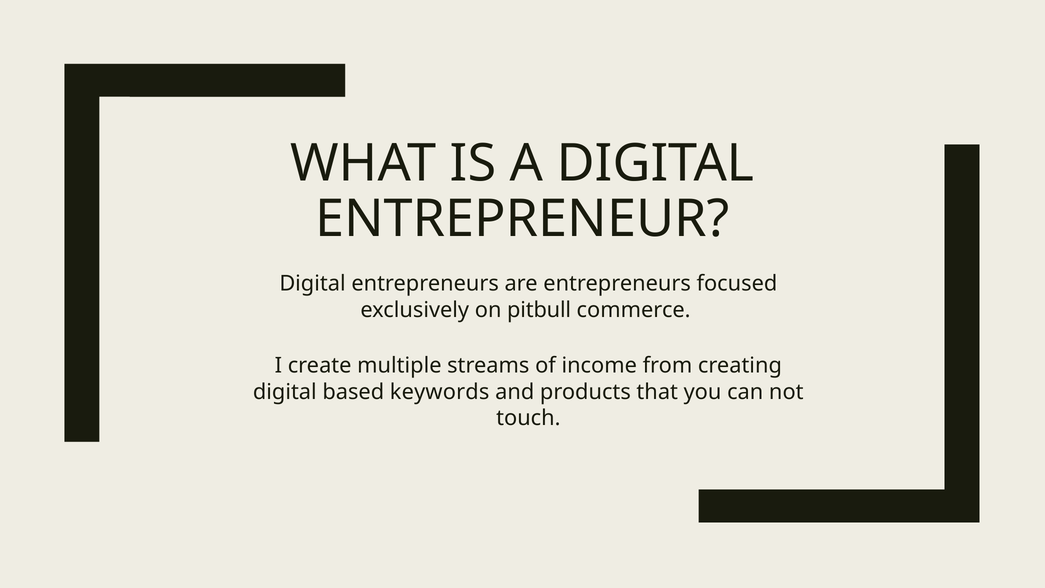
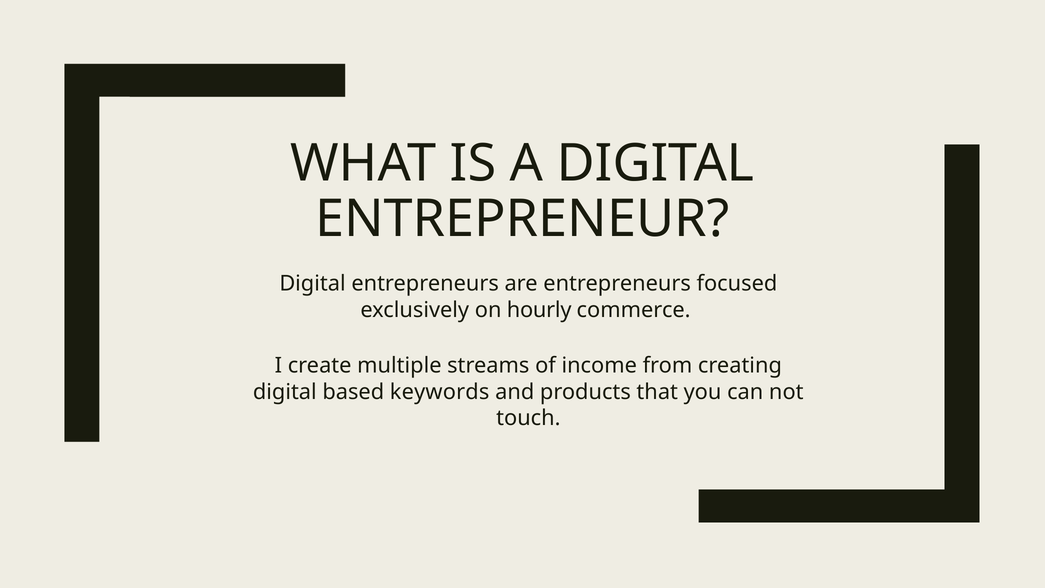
pitbull: pitbull -> hourly
